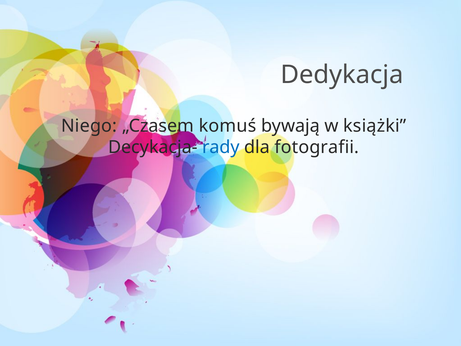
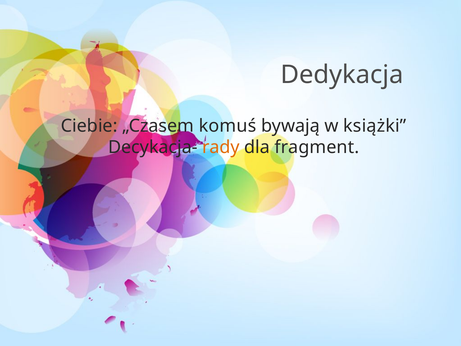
Niego: Niego -> Ciebie
rady colour: blue -> orange
fotografii: fotografii -> fragment
